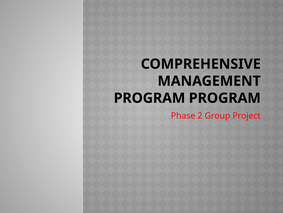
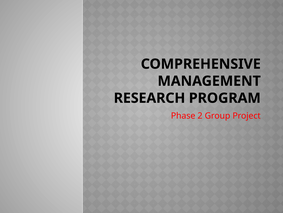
PROGRAM at (149, 98): PROGRAM -> RESEARCH
